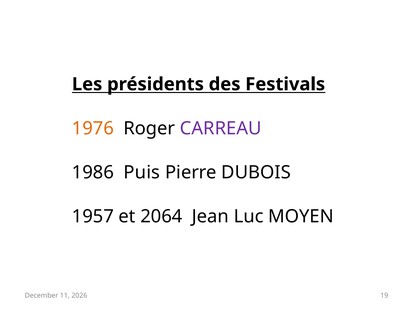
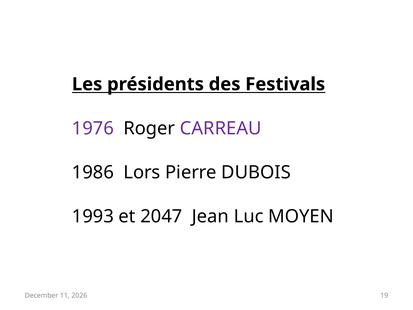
1976 colour: orange -> purple
Puis: Puis -> Lors
1957: 1957 -> 1993
2064: 2064 -> 2047
